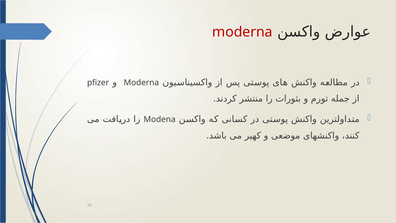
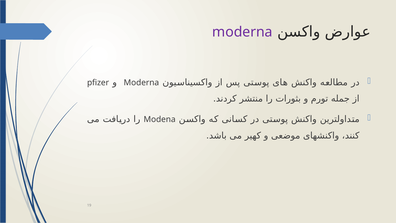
moderna at (242, 32) colour: red -> purple
